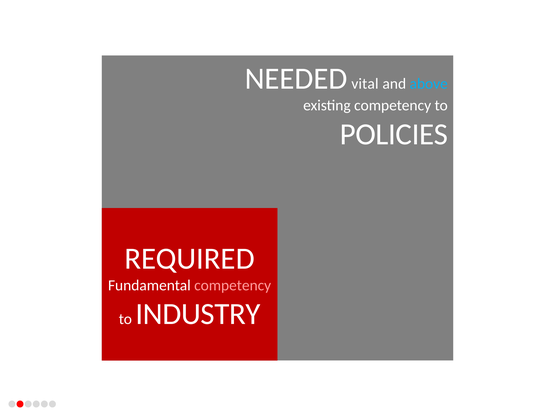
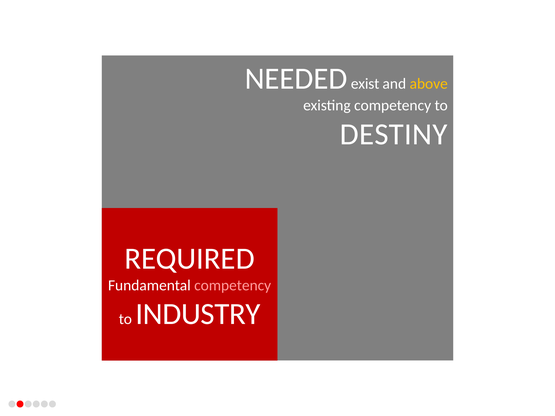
vital: vital -> exist
above colour: light blue -> yellow
POLICIES: POLICIES -> DESTINY
